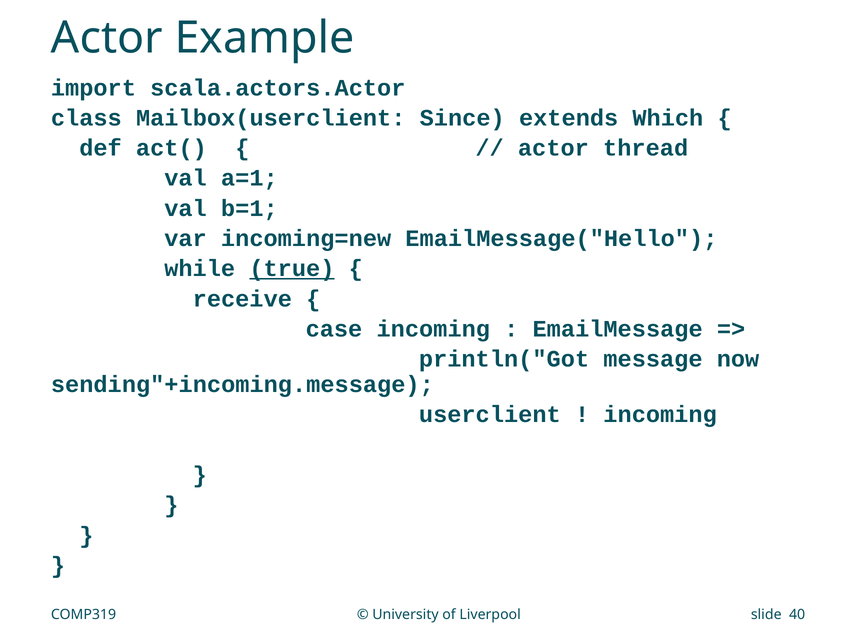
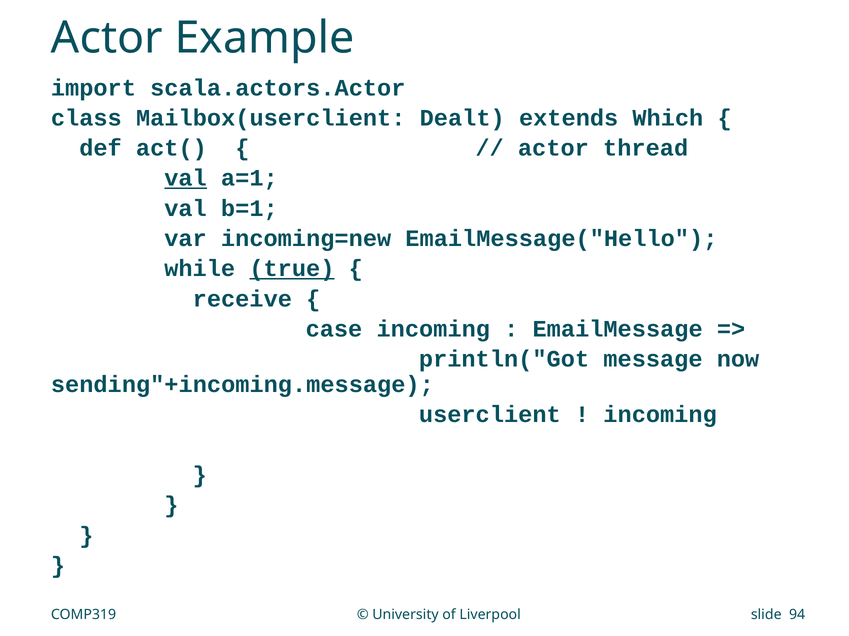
Since: Since -> Dealt
val at (186, 178) underline: none -> present
40: 40 -> 94
